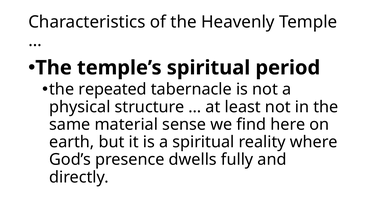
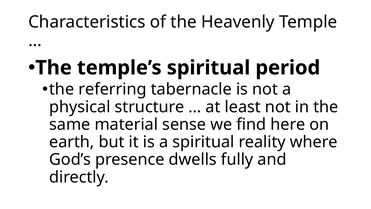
repeated: repeated -> referring
